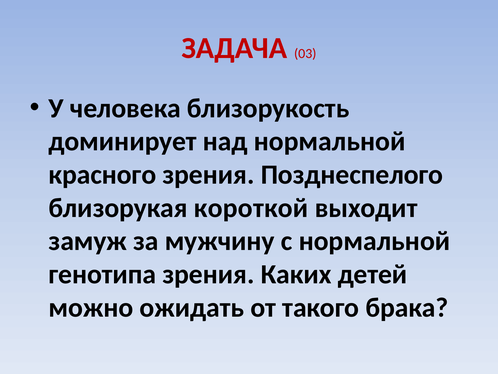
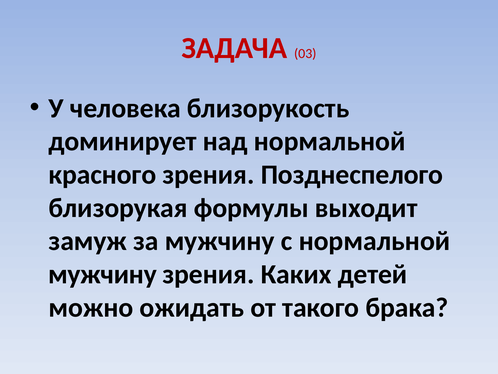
короткой: короткой -> формулы
генотипа at (102, 274): генотипа -> мужчину
